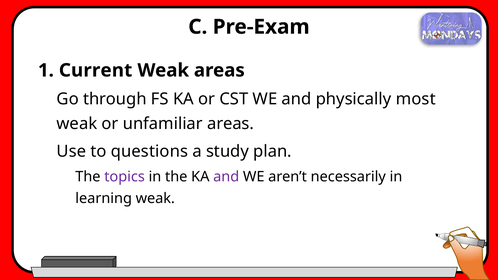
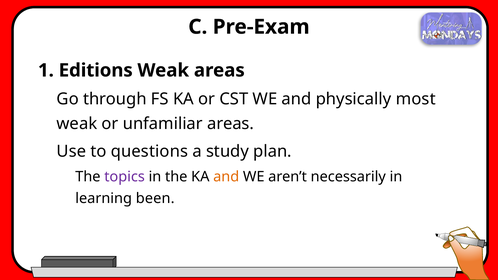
Current: Current -> Editions
and at (226, 177) colour: purple -> orange
learning weak: weak -> been
